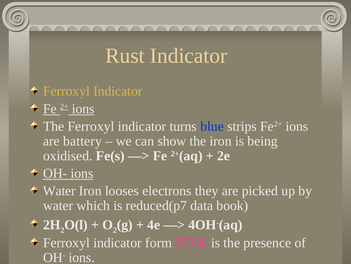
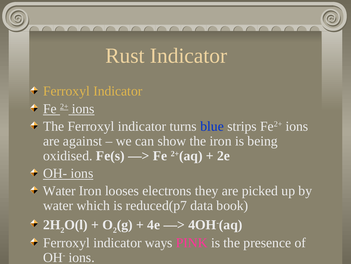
battery: battery -> against
form: form -> ways
